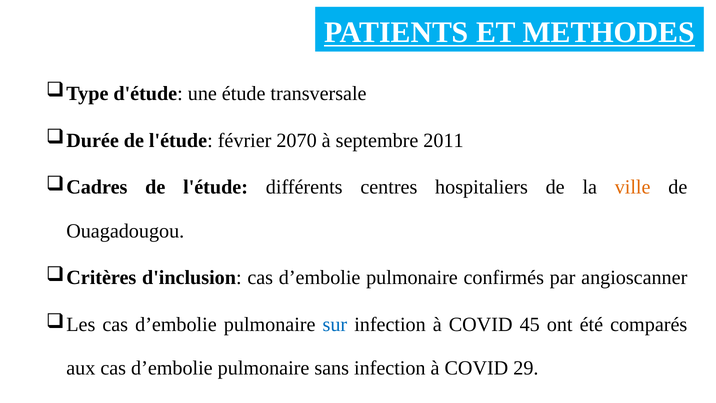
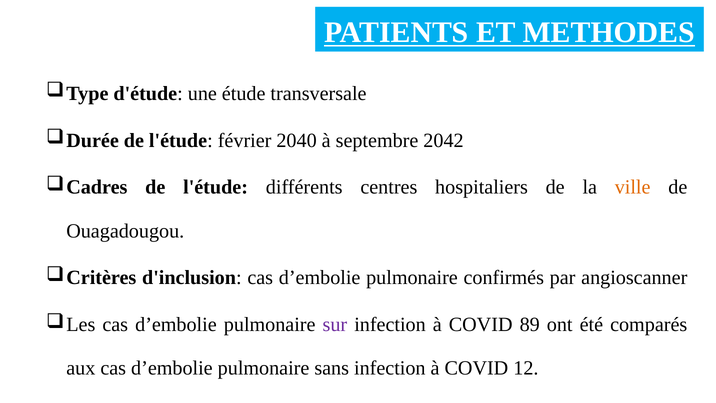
2070: 2070 -> 2040
2011: 2011 -> 2042
sur colour: blue -> purple
45: 45 -> 89
29: 29 -> 12
